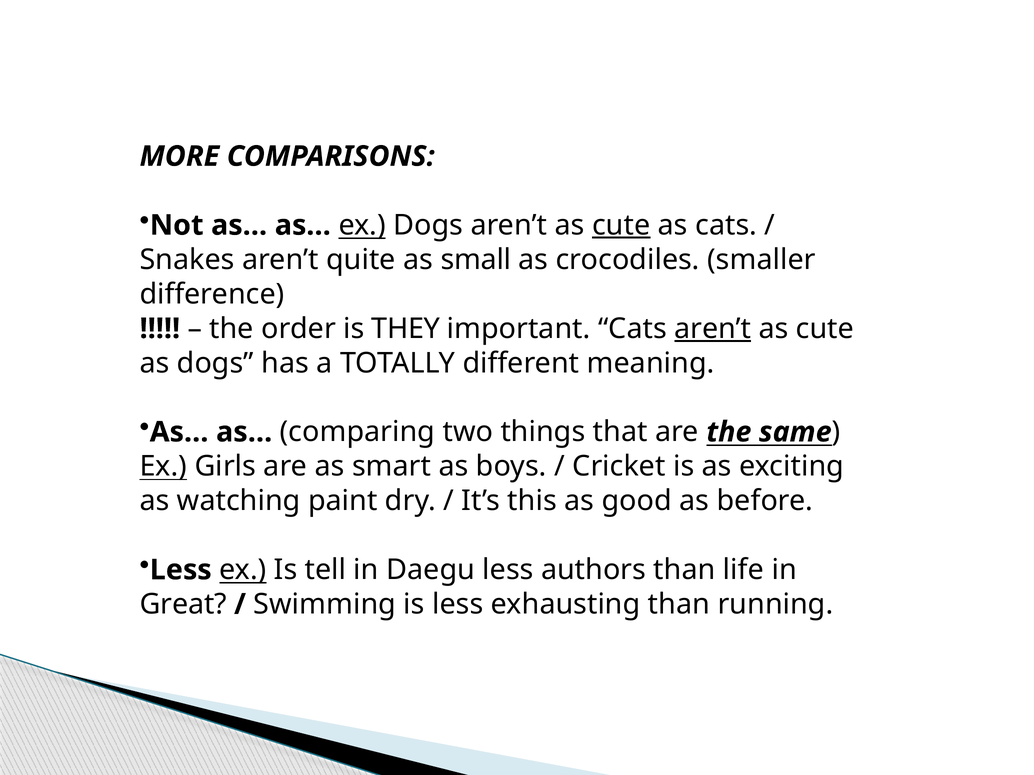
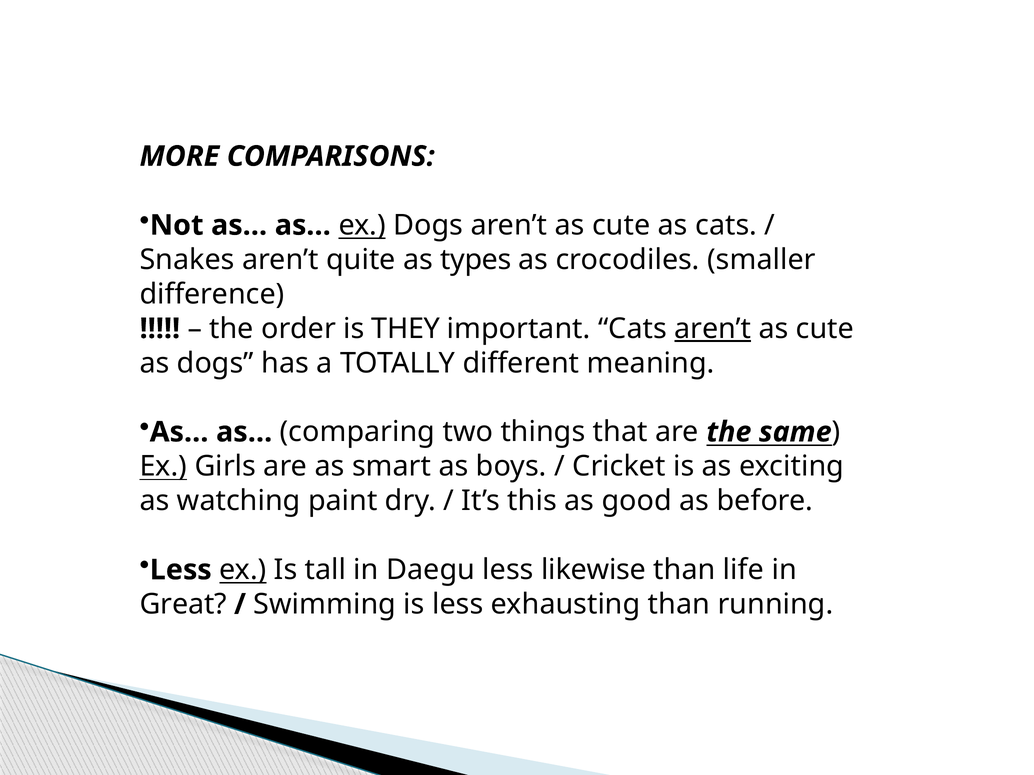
cute at (621, 225) underline: present -> none
small: small -> types
tell: tell -> tall
authors: authors -> likewise
